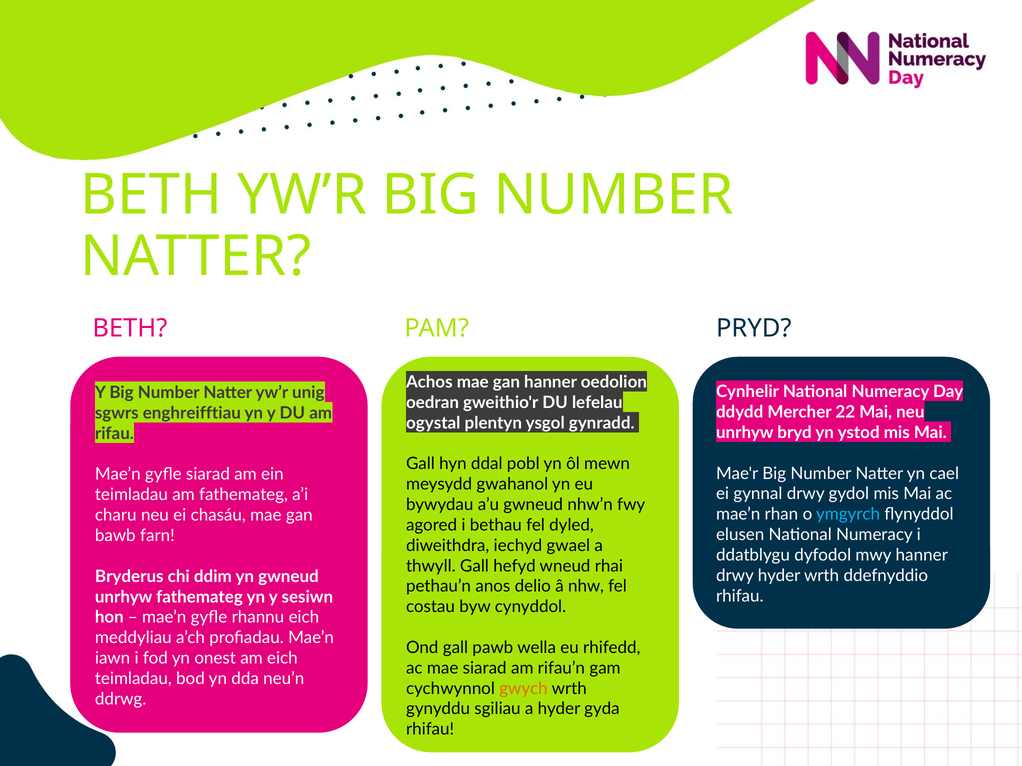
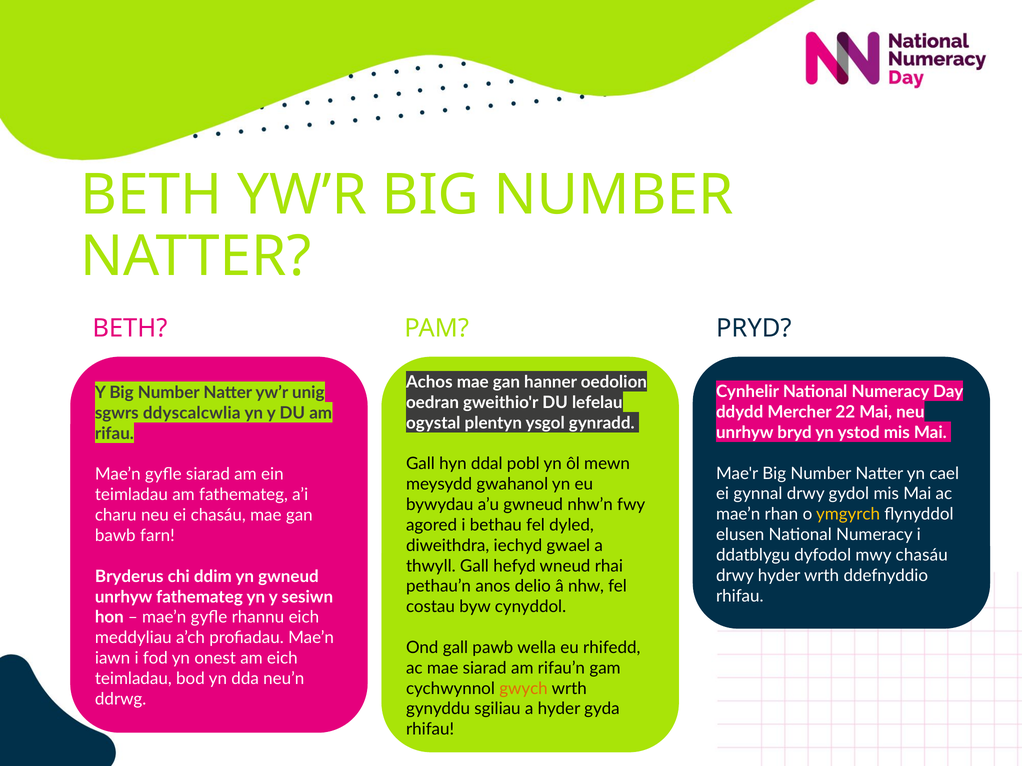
enghreifftiau: enghreifftiau -> ddyscalcwlia
ymgyrch colour: light blue -> yellow
mwy hanner: hanner -> chasáu
